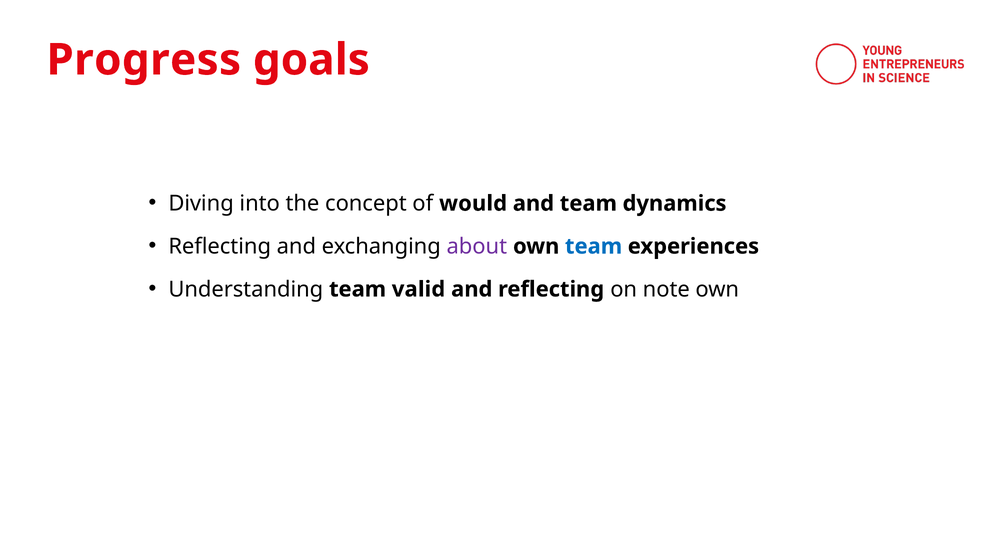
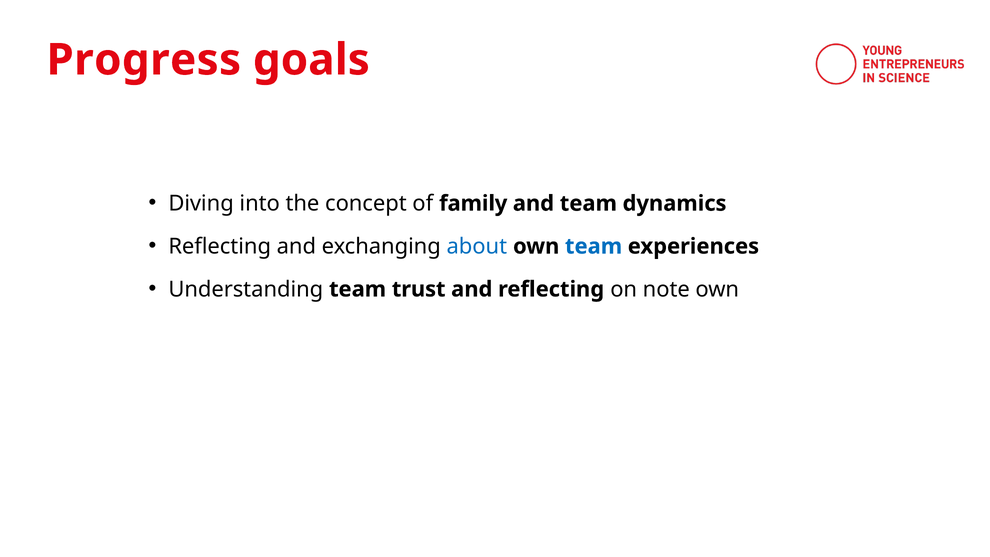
would: would -> family
about colour: purple -> blue
valid: valid -> trust
